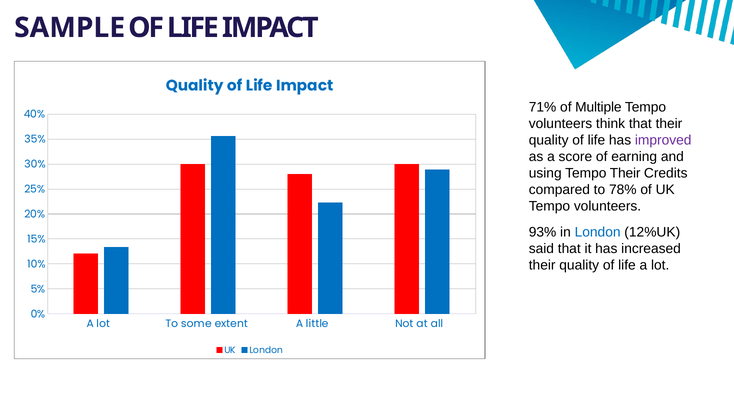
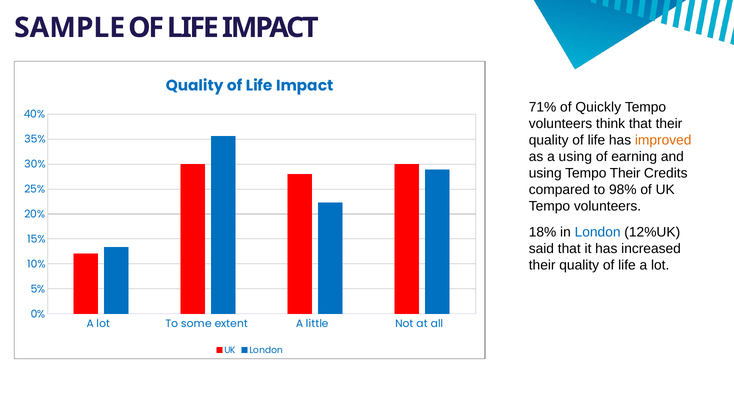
Multiple: Multiple -> Quickly
improved colour: purple -> orange
a score: score -> using
78%: 78% -> 98%
93%: 93% -> 18%
